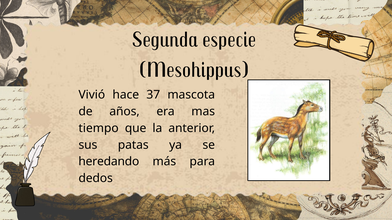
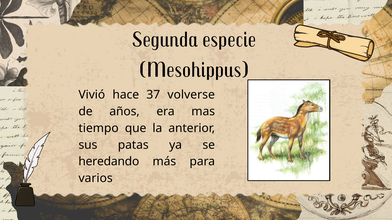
mascota: mascota -> volverse
dedos: dedos -> varios
